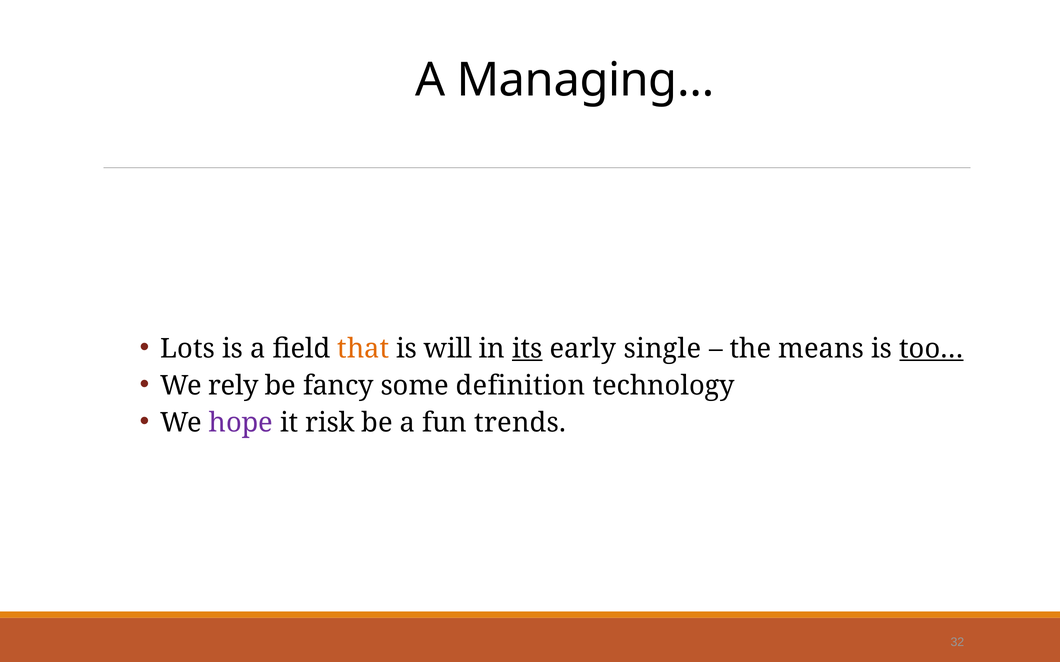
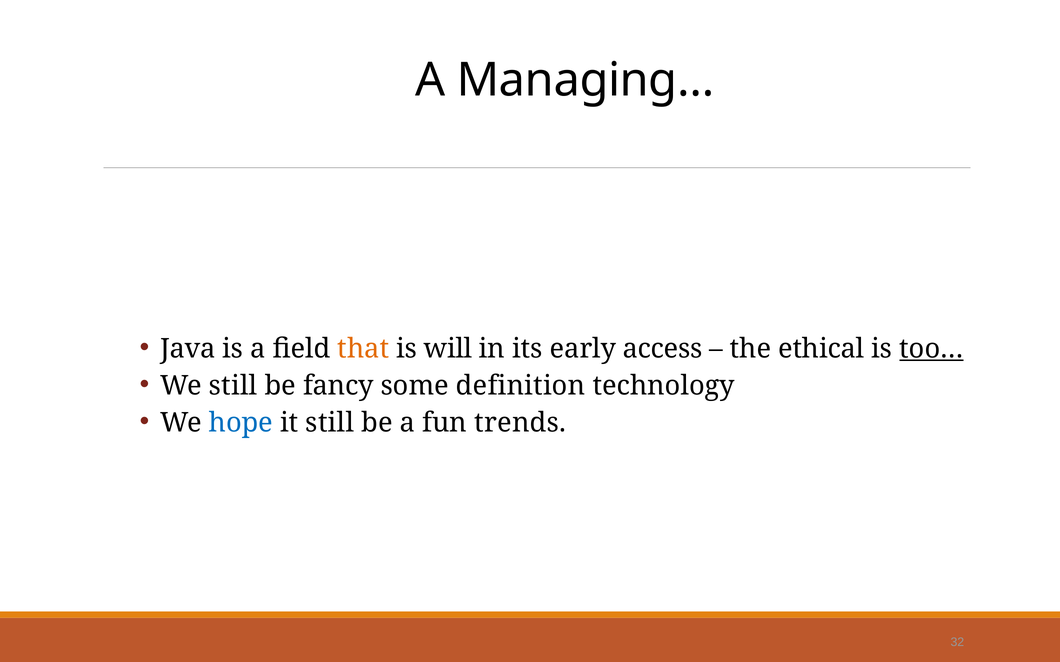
Lots: Lots -> Java
its underline: present -> none
single: single -> access
means: means -> ethical
We rely: rely -> still
hope colour: purple -> blue
it risk: risk -> still
